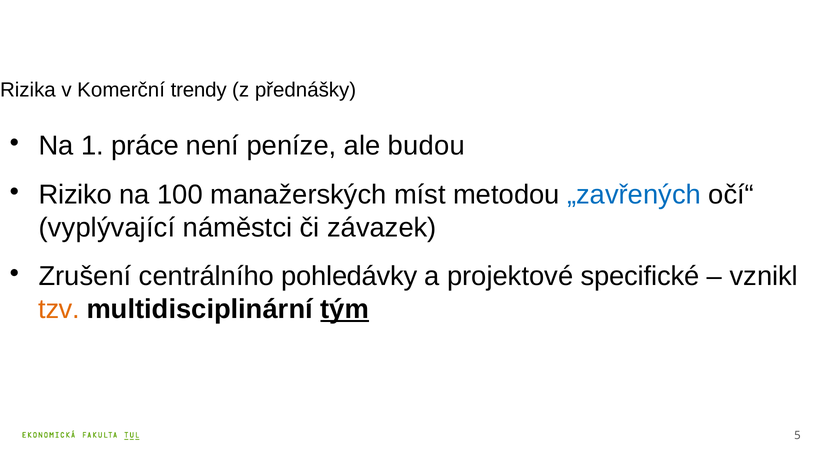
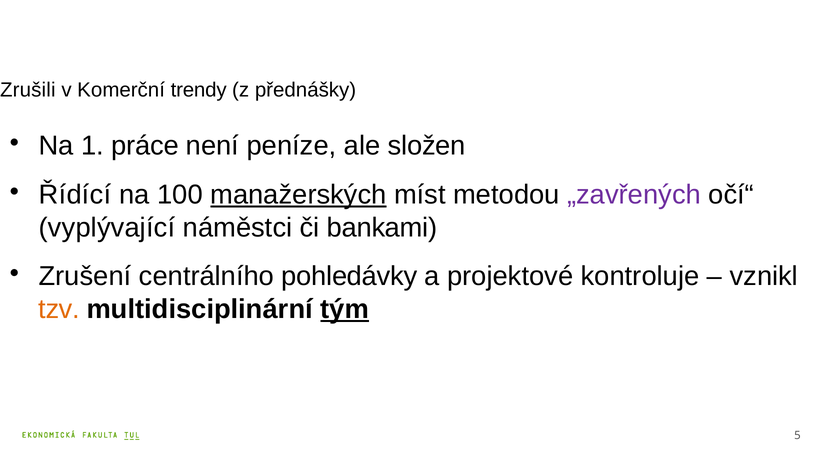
Rizika: Rizika -> Zrušili
budou: budou -> složen
Riziko: Riziko -> Řídící
manažerských underline: none -> present
„zavřených colour: blue -> purple
závazek: závazek -> bankami
specifické: specifické -> kontroluje
